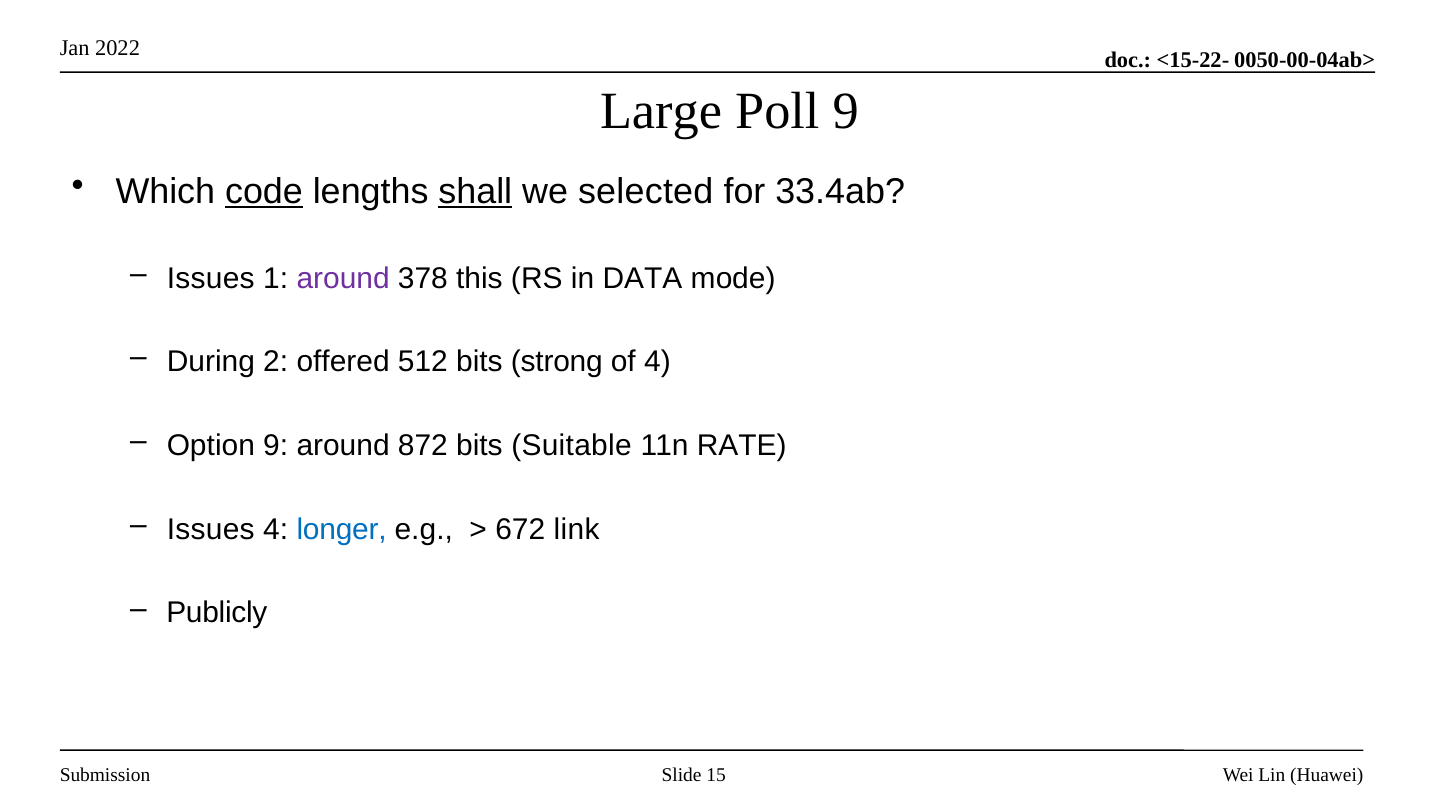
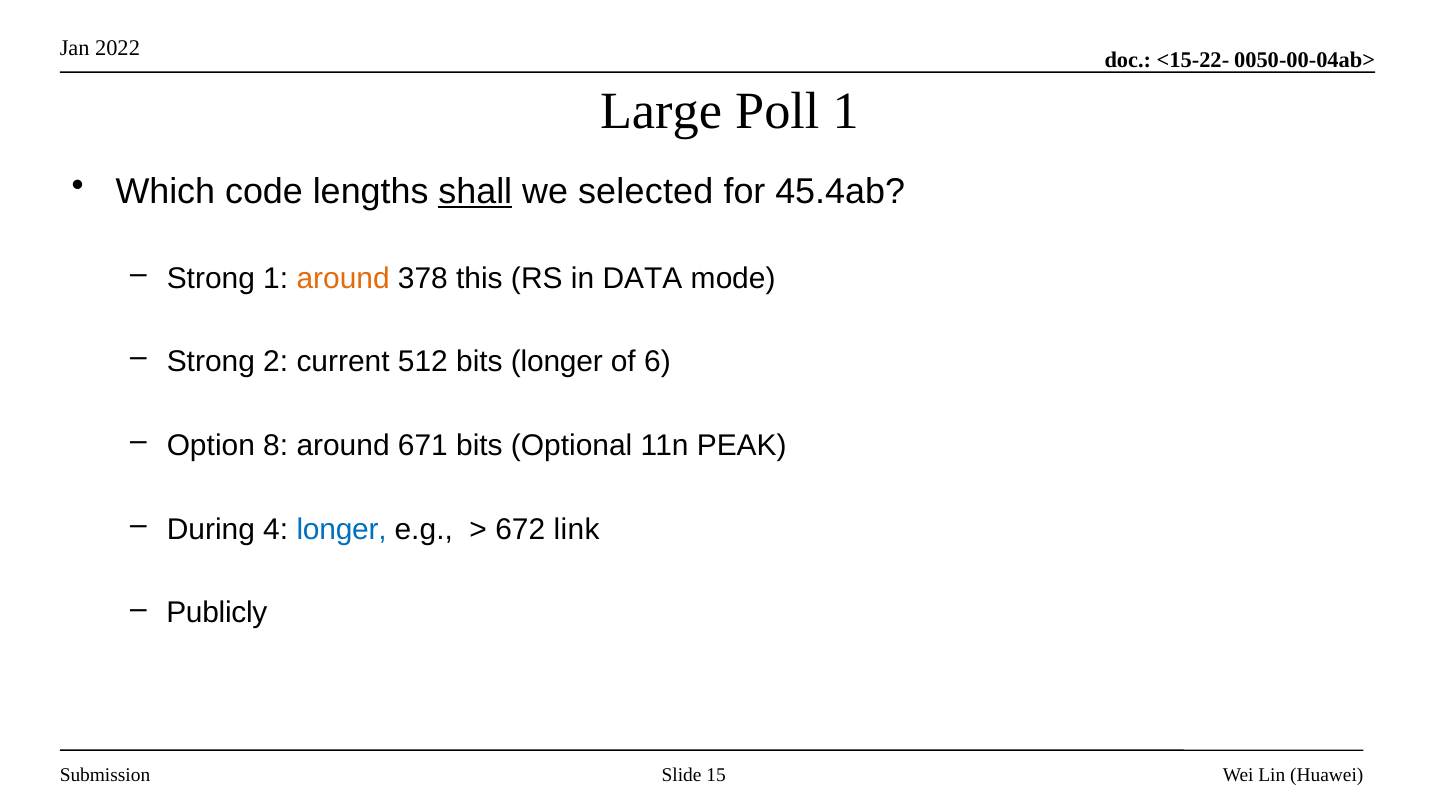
Poll 9: 9 -> 1
code underline: present -> none
33.4ab: 33.4ab -> 45.4ab
Issues at (211, 278): Issues -> Strong
around at (343, 278) colour: purple -> orange
During at (211, 362): During -> Strong
offered: offered -> current
bits strong: strong -> longer
of 4: 4 -> 6
Option 9: 9 -> 8
872: 872 -> 671
Suitable: Suitable -> Optional
RATE: RATE -> PEAK
Issues at (211, 530): Issues -> During
